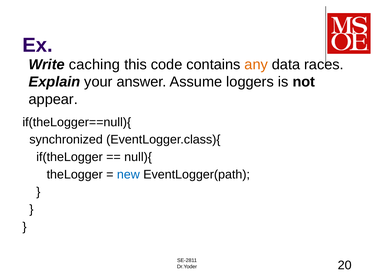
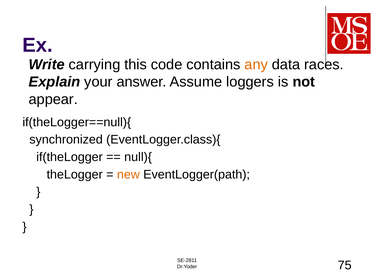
caching: caching -> carrying
new colour: blue -> orange
20: 20 -> 75
